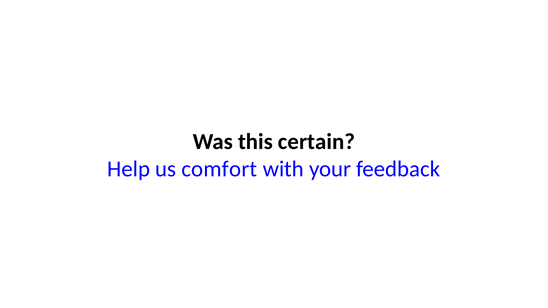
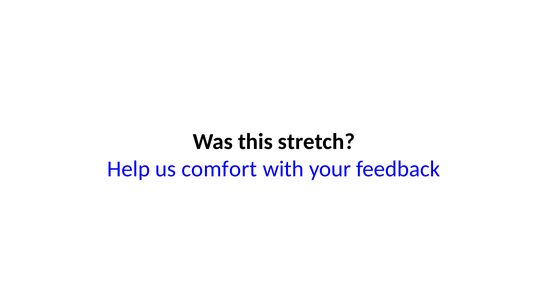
certain: certain -> stretch
